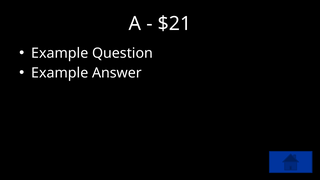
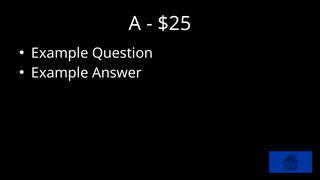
$21: $21 -> $25
